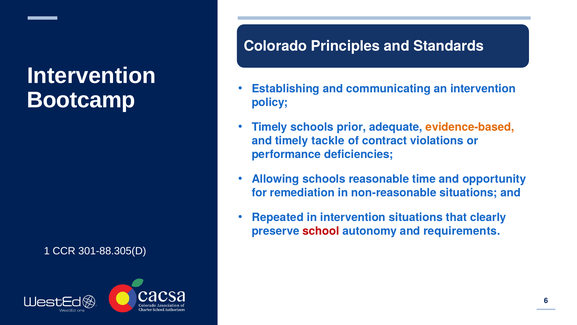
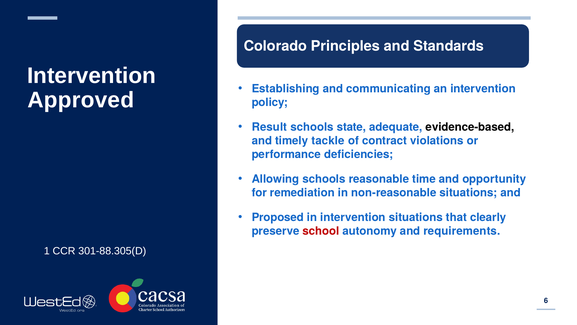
Bootcamp: Bootcamp -> Approved
Timely at (270, 127): Timely -> Result
prior: prior -> state
evidence-based colour: orange -> black
Repeated: Repeated -> Proposed
